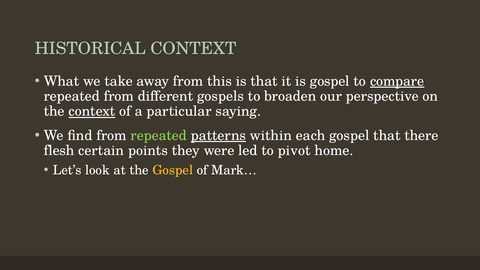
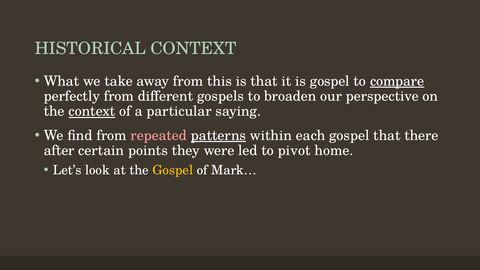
repeated at (72, 96): repeated -> perfectly
repeated at (159, 135) colour: light green -> pink
flesh: flesh -> after
